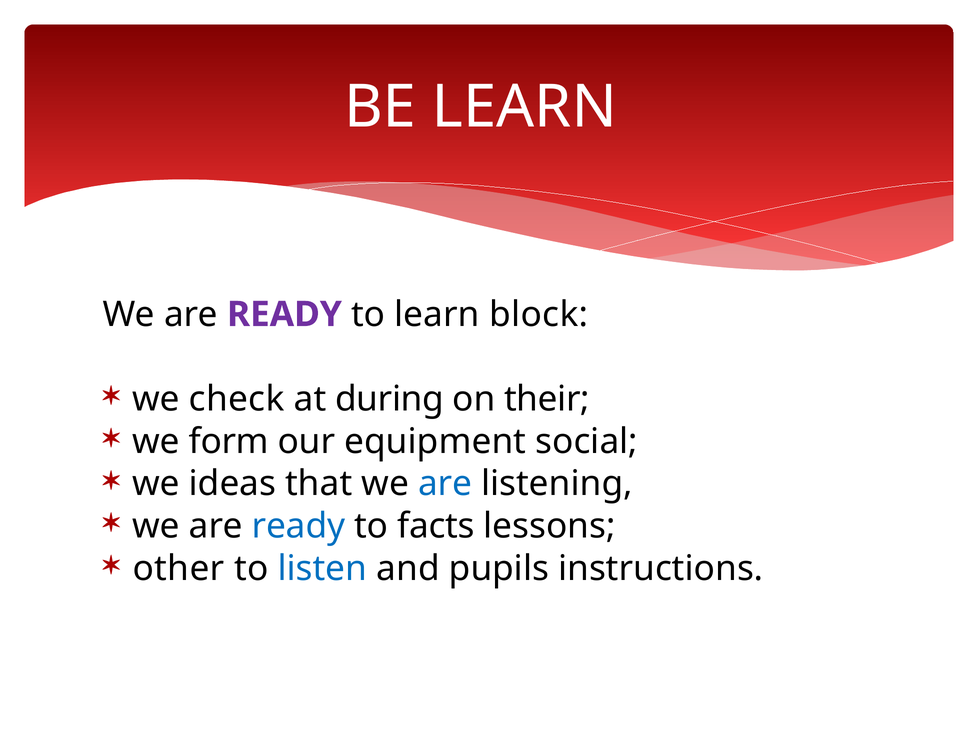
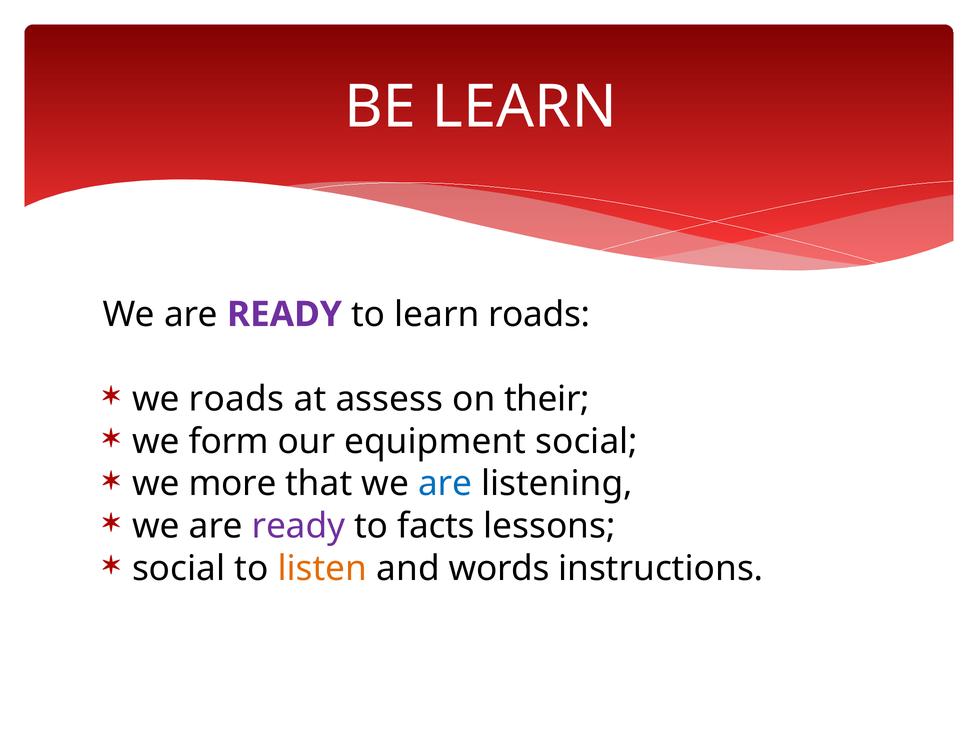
learn block: block -> roads
we check: check -> roads
during: during -> assess
ideas: ideas -> more
ready at (298, 526) colour: blue -> purple
other at (178, 568): other -> social
listen colour: blue -> orange
pupils: pupils -> words
